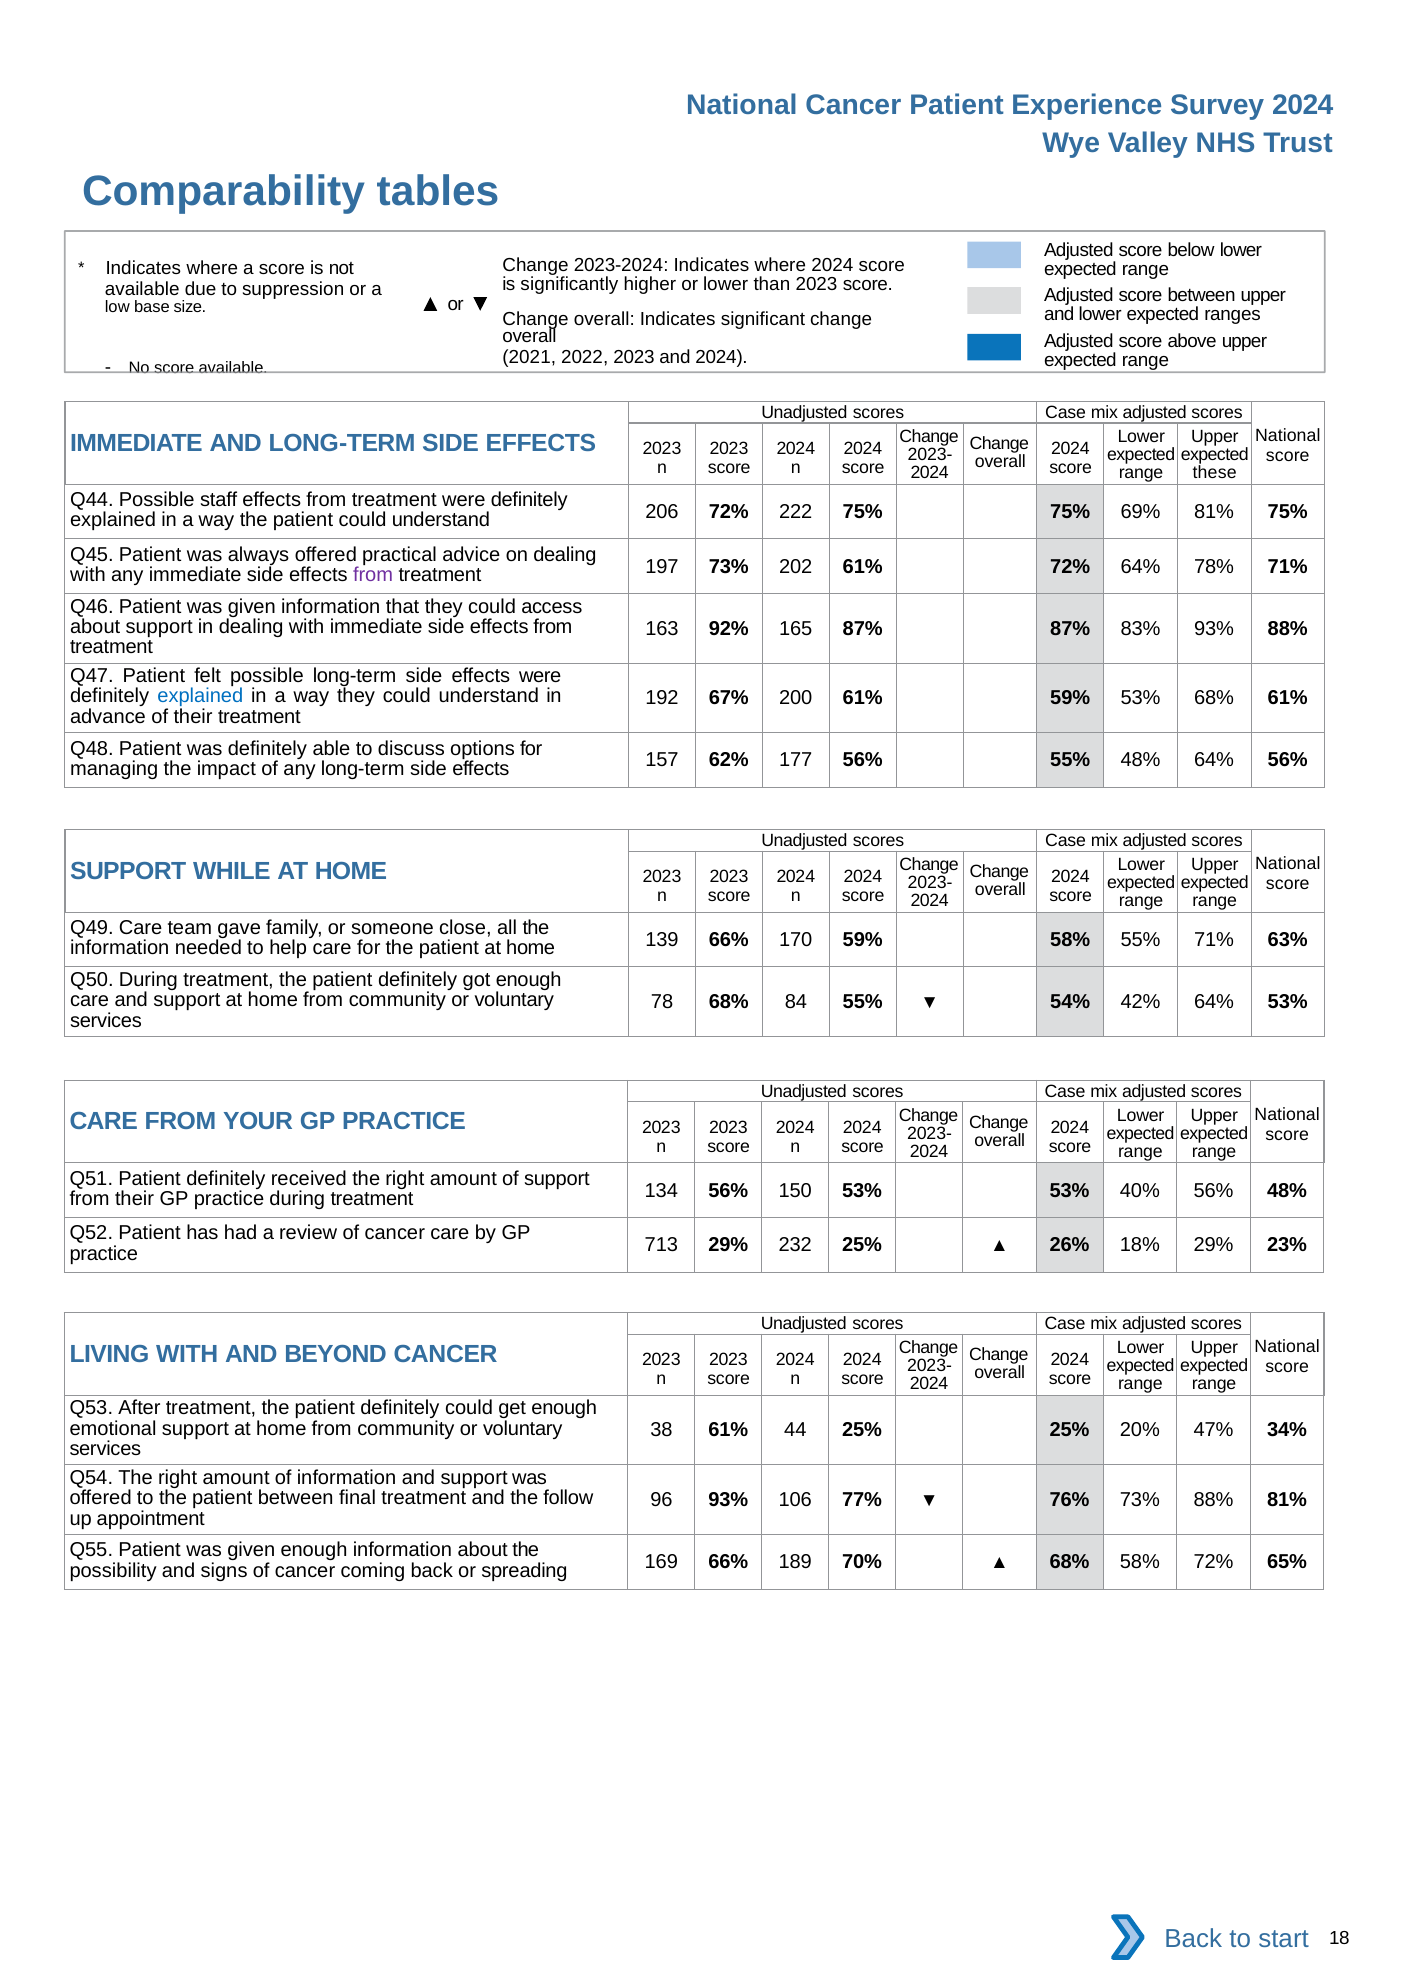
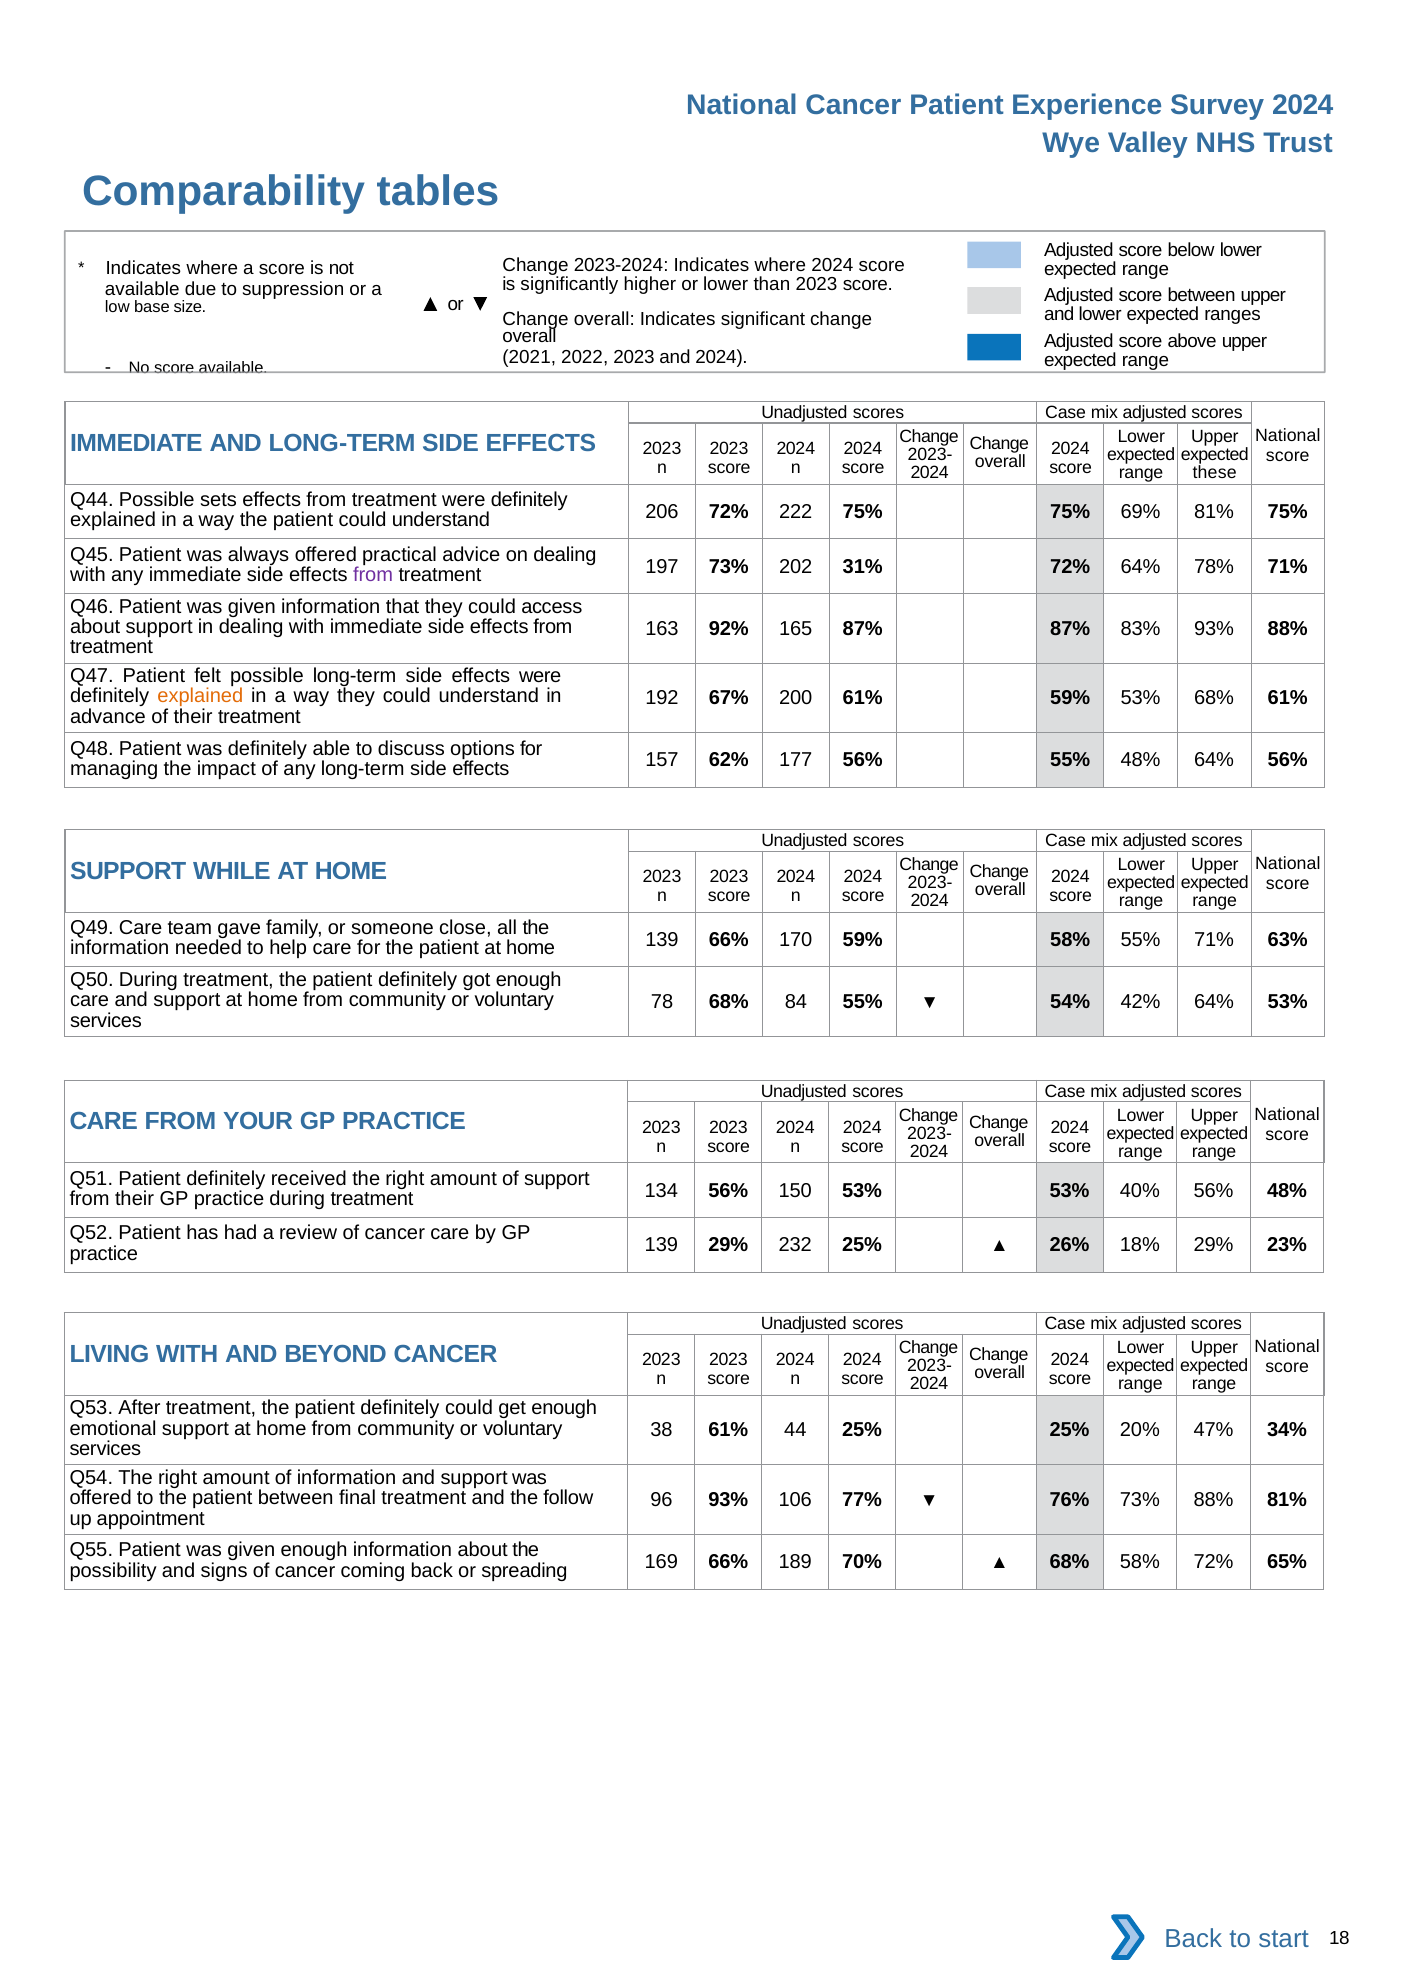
staff: staff -> sets
202 61%: 61% -> 31%
explained at (200, 696) colour: blue -> orange
practice 713: 713 -> 139
